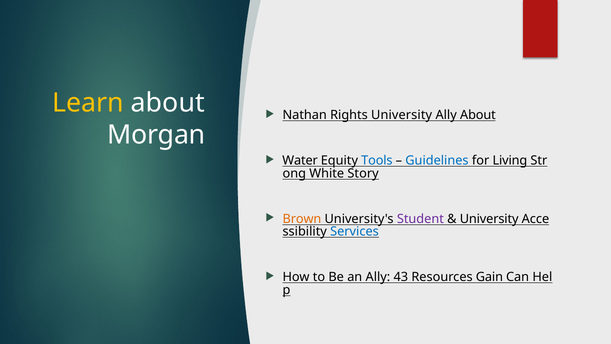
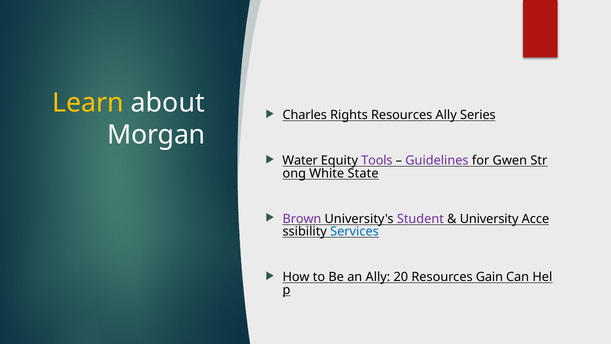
Nathan: Nathan -> Charles
Rights University: University -> Resources
Ally About: About -> Series
Tools colour: blue -> purple
Guidelines colour: blue -> purple
Living: Living -> Gwen
Story: Story -> State
Brown colour: orange -> purple
43: 43 -> 20
